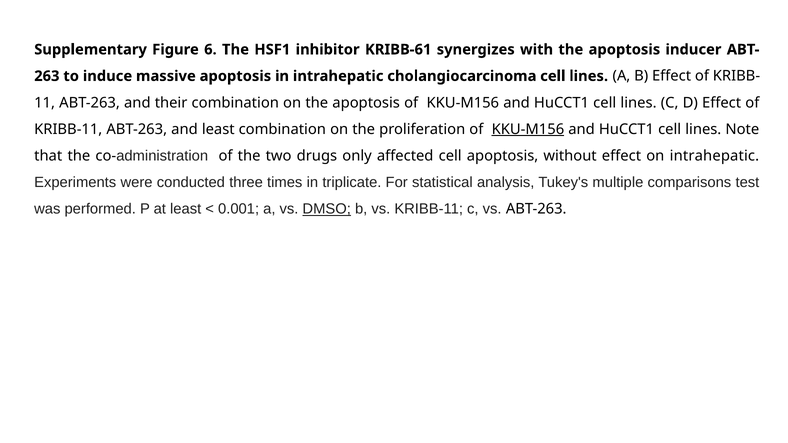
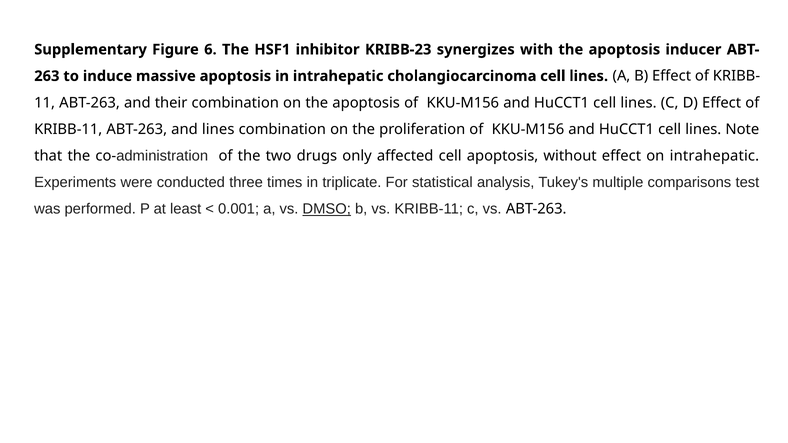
KRIBB-61: KRIBB-61 -> KRIBB-23
and least: least -> lines
KKU-M156 at (528, 129) underline: present -> none
